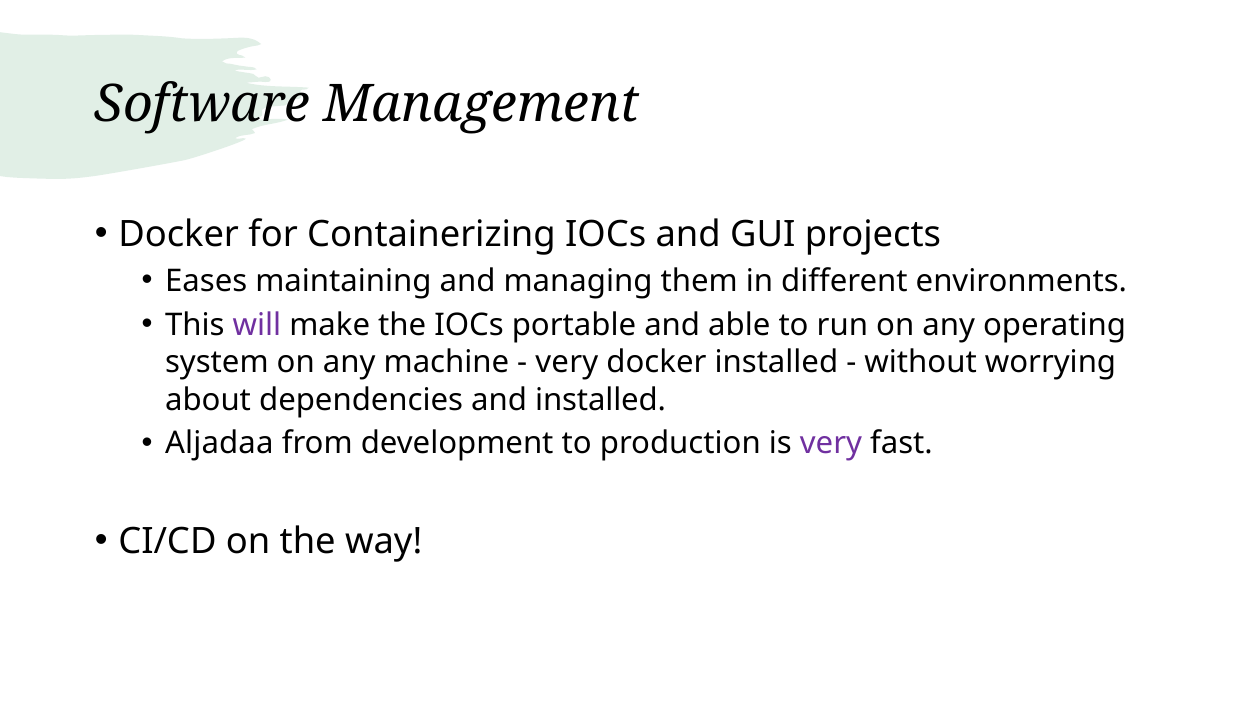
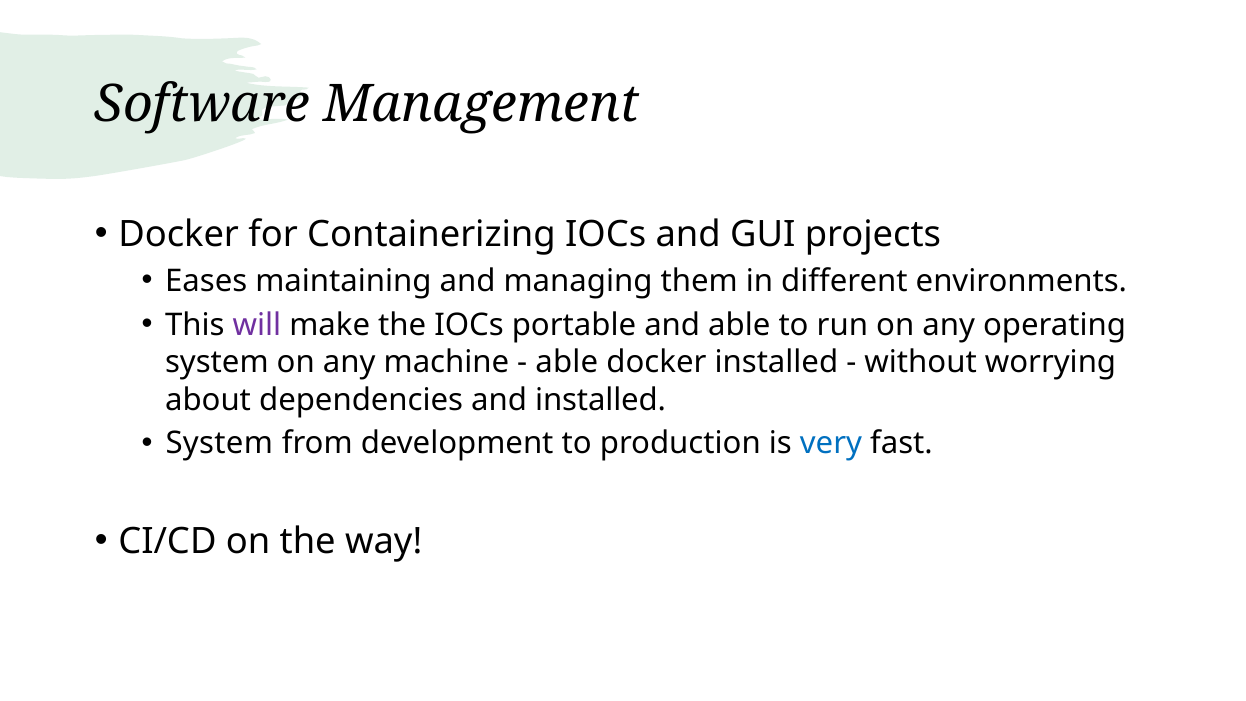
very at (567, 362): very -> able
Aljadaa at (219, 444): Aljadaa -> System
very at (831, 444) colour: purple -> blue
